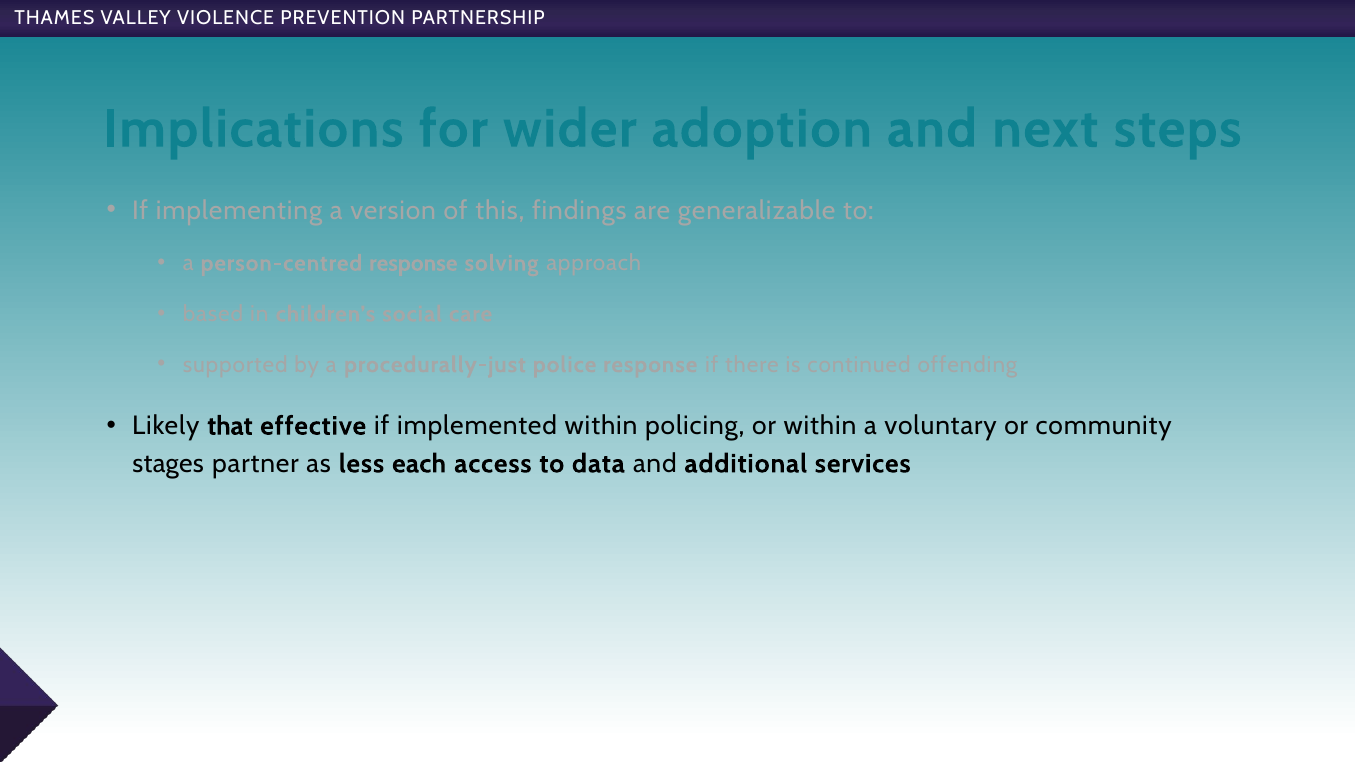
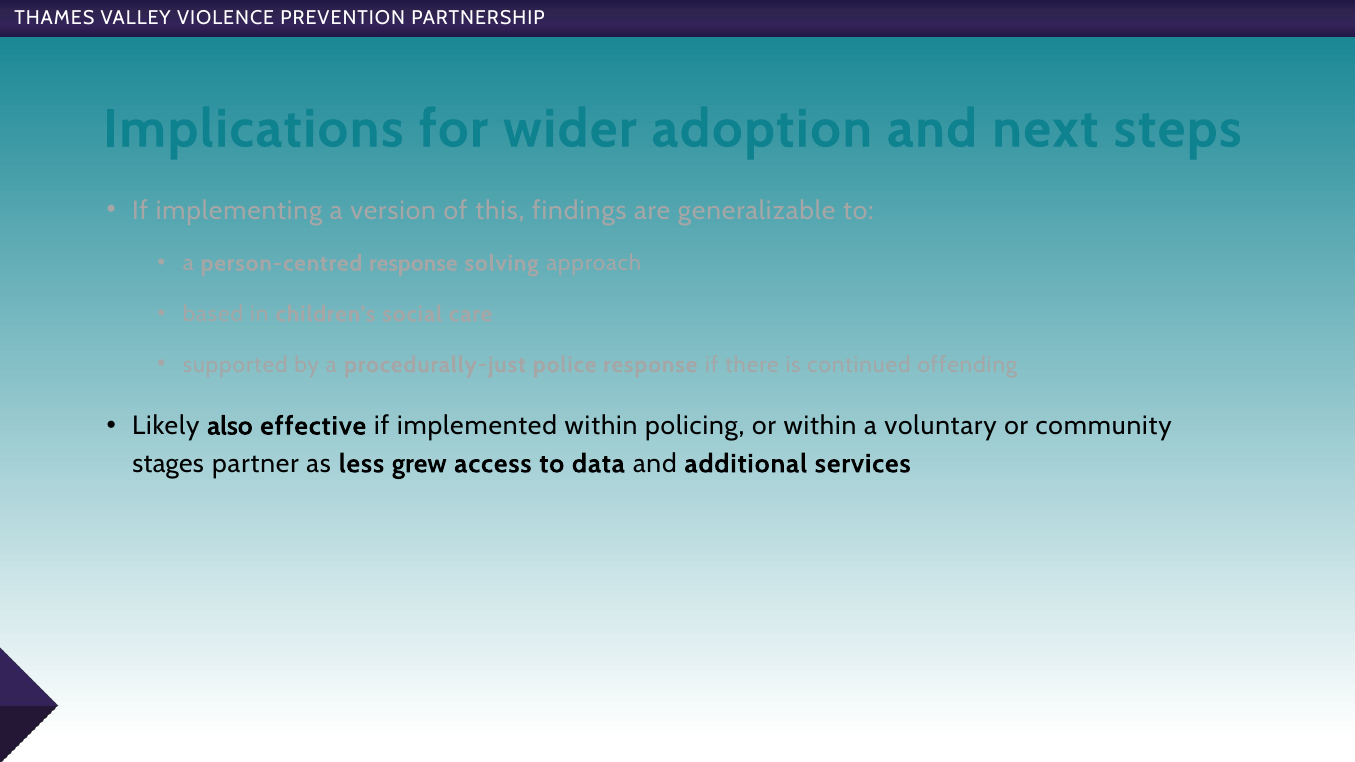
that: that -> also
each: each -> grew
